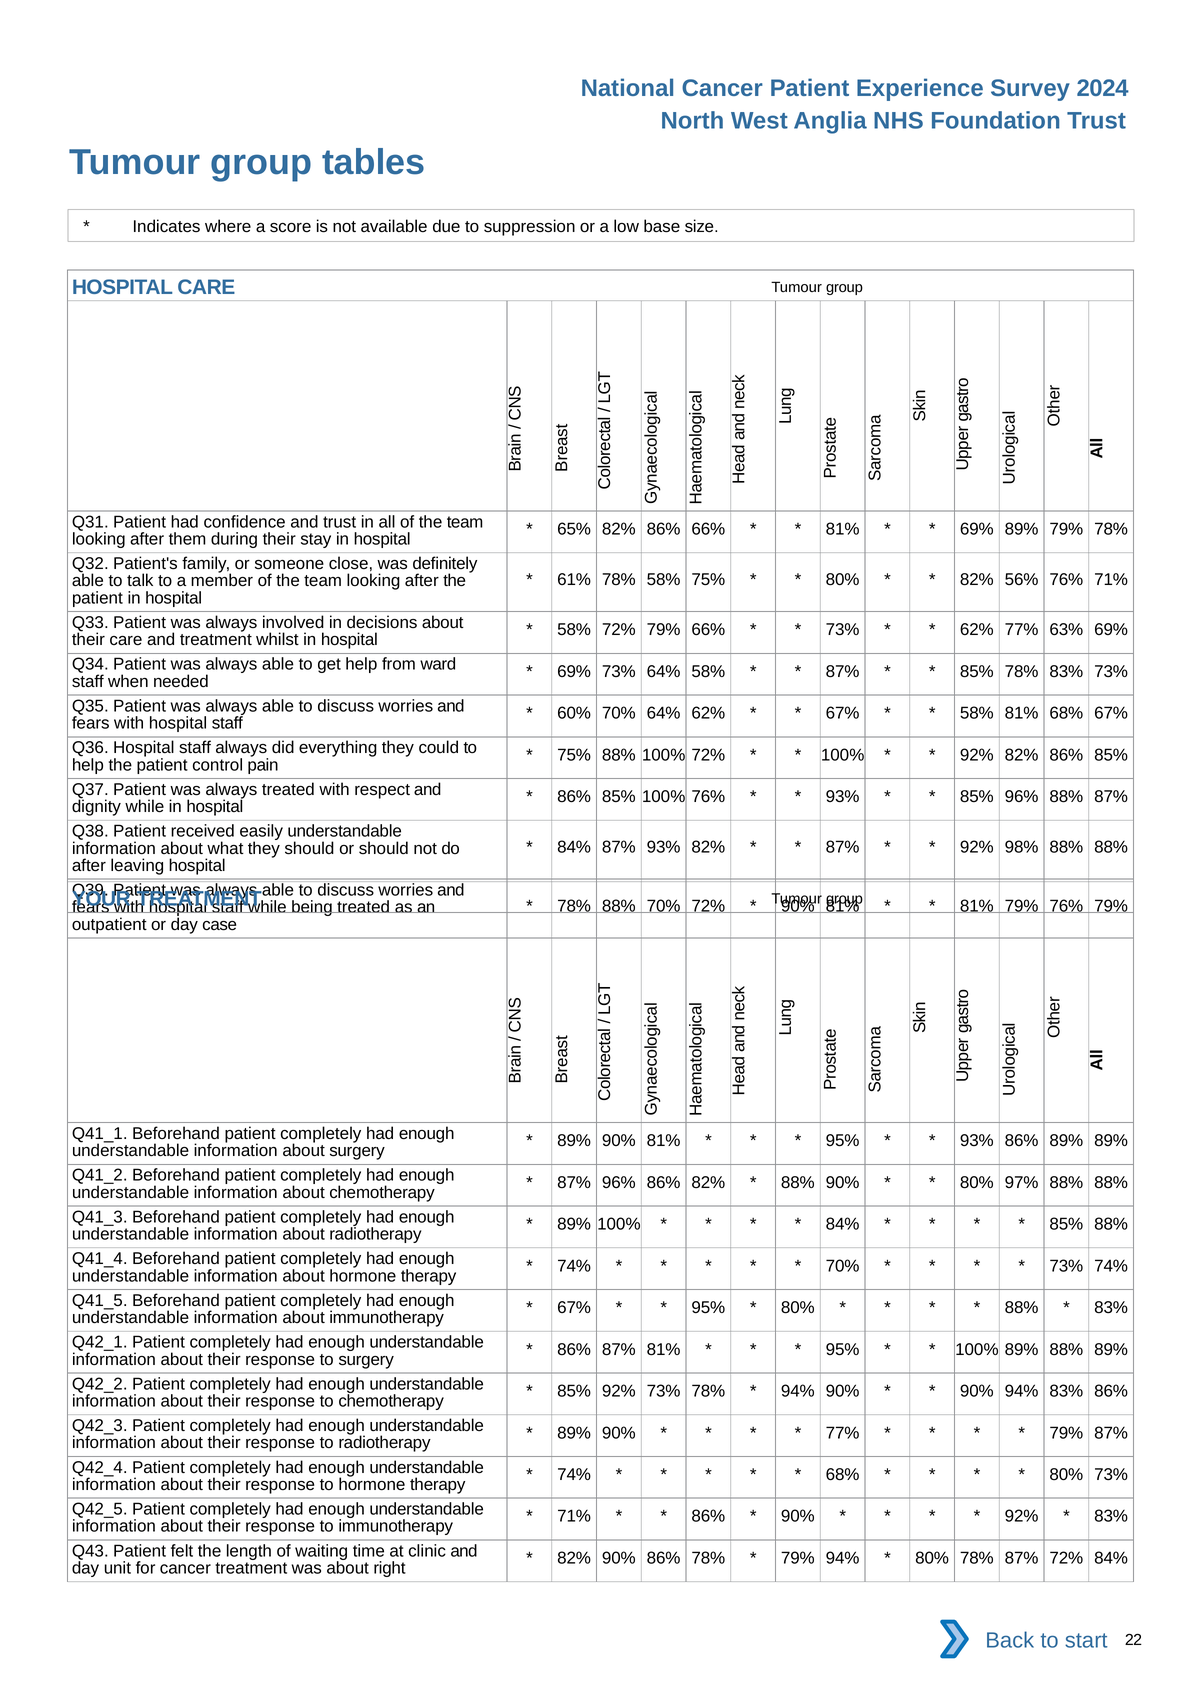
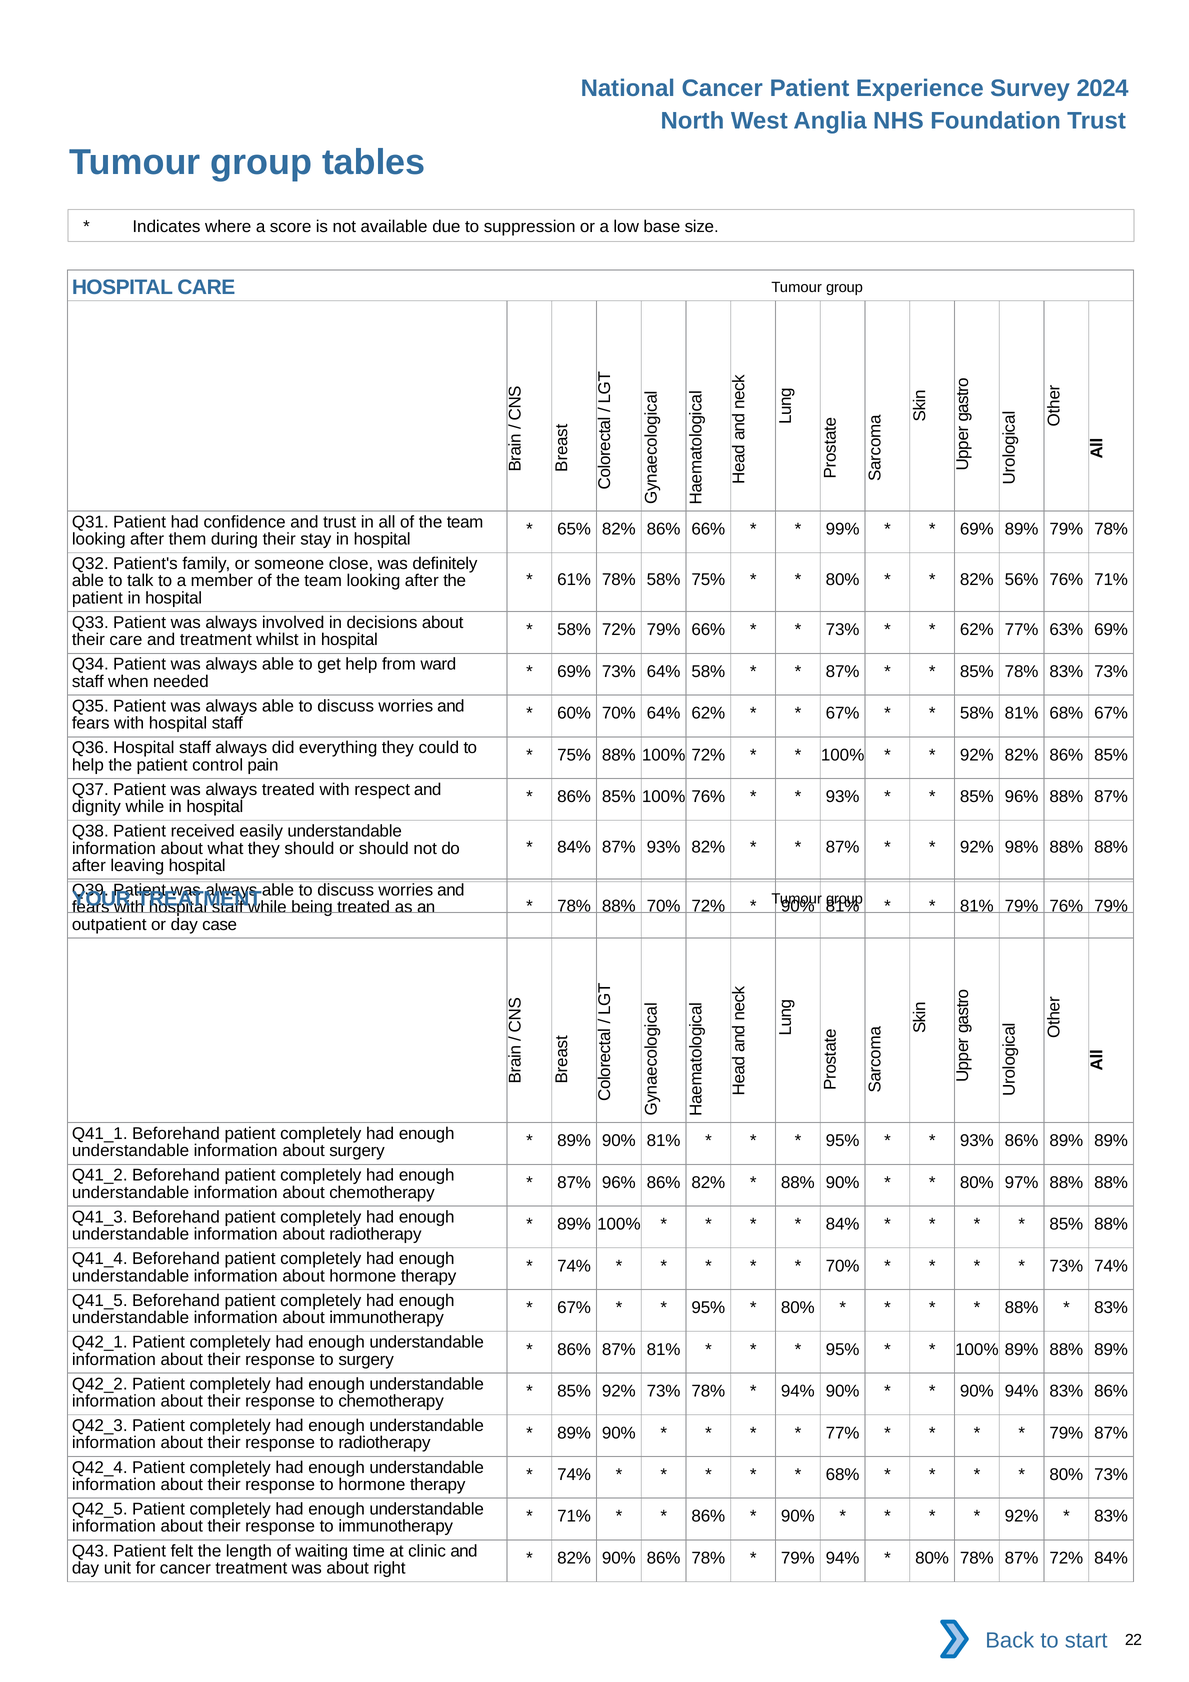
81% at (843, 529): 81% -> 99%
